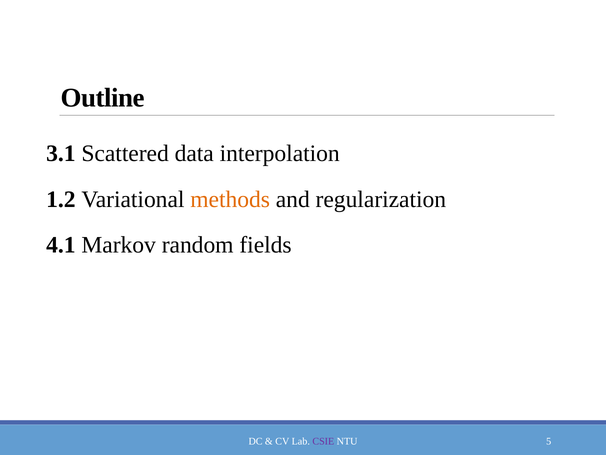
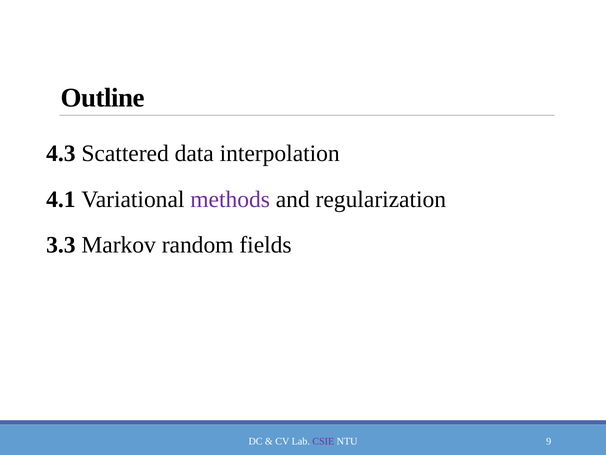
3.1: 3.1 -> 4.3
1.2: 1.2 -> 4.1
methods colour: orange -> purple
4.1: 4.1 -> 3.3
5: 5 -> 9
